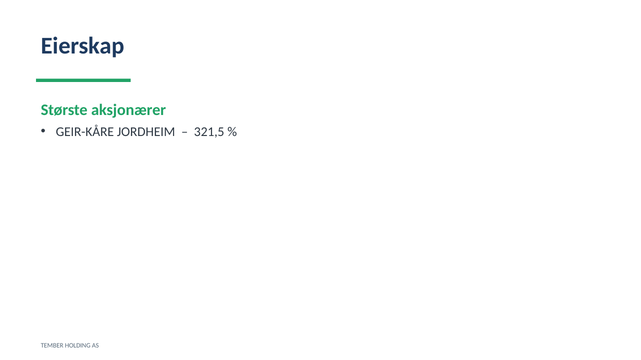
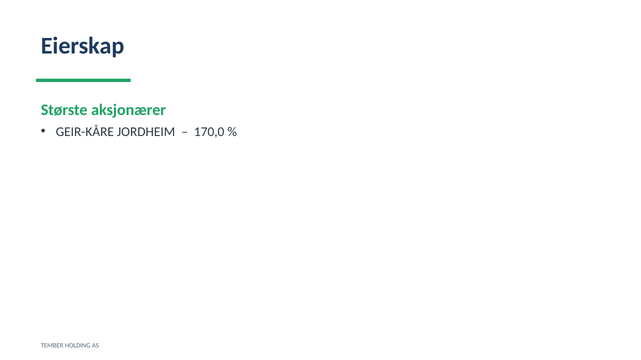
321,5: 321,5 -> 170,0
